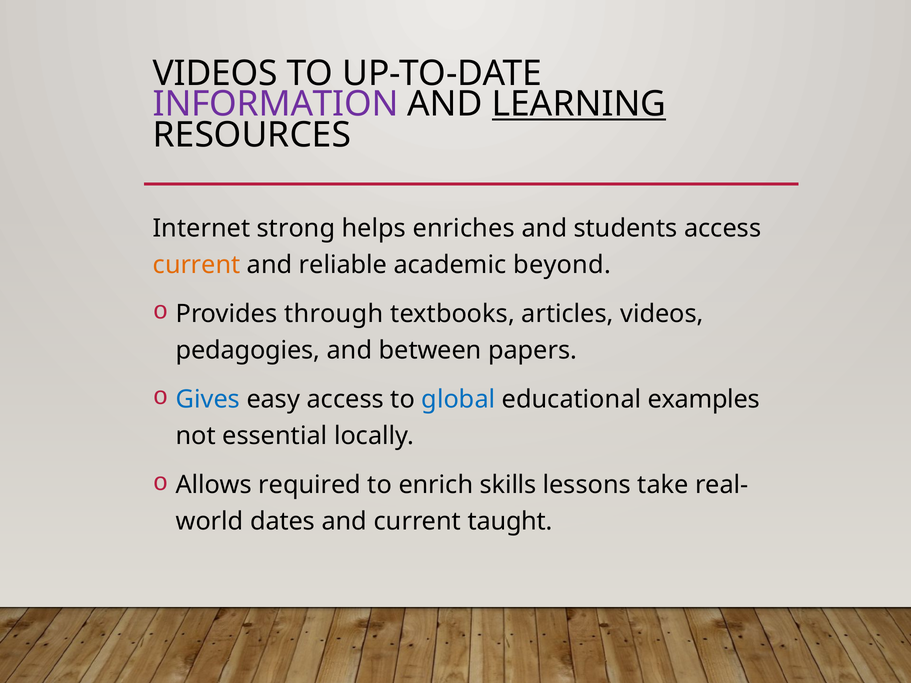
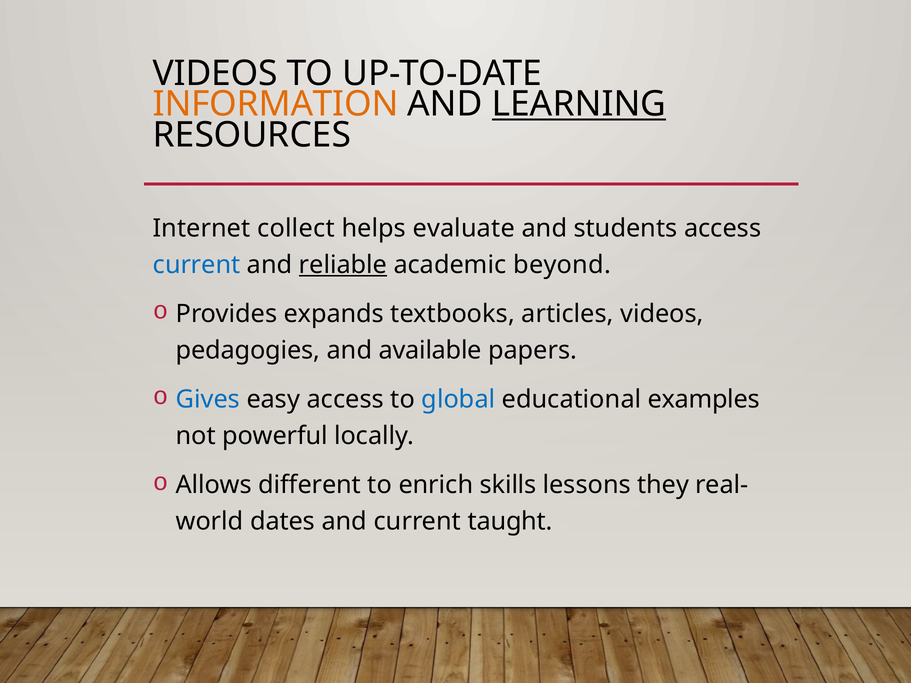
INFORMATION colour: purple -> orange
strong: strong -> collect
enriches: enriches -> evaluate
current at (197, 265) colour: orange -> blue
reliable underline: none -> present
through: through -> expands
between: between -> available
essential: essential -> powerful
required: required -> different
take: take -> they
